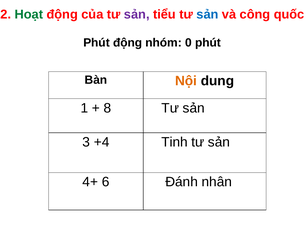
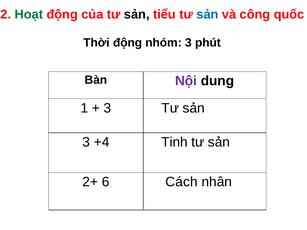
sản at (137, 14) colour: purple -> black
Phút at (96, 43): Phút -> Thời
nhóm 0: 0 -> 3
Nội colour: orange -> purple
8 at (107, 108): 8 -> 3
4+: 4+ -> 2+
Đánh: Đánh -> Cách
